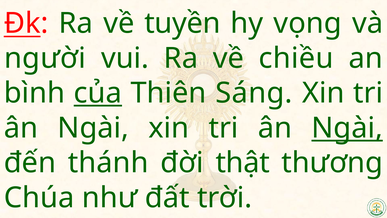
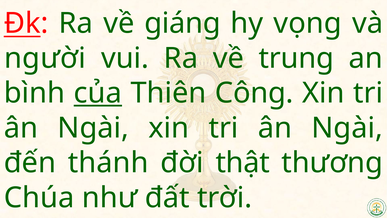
tuyền: tuyền -> giáng
chiều: chiều -> trung
Sáng: Sáng -> Công
Ngài at (347, 128) underline: present -> none
